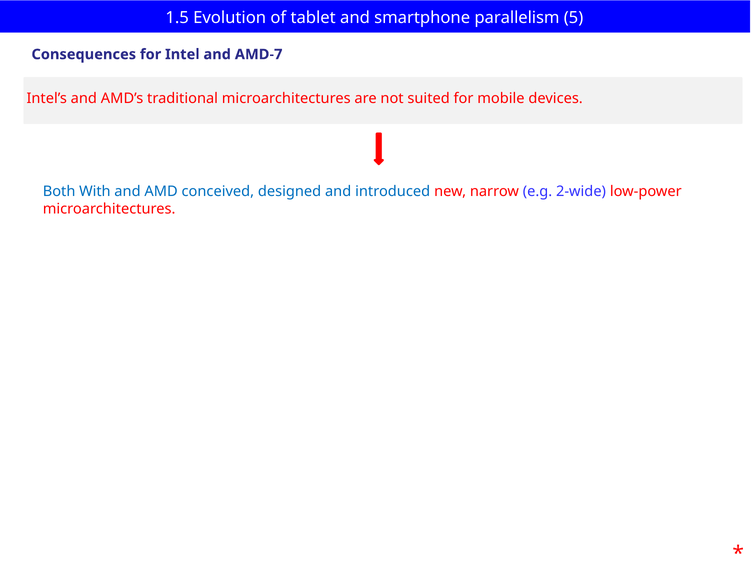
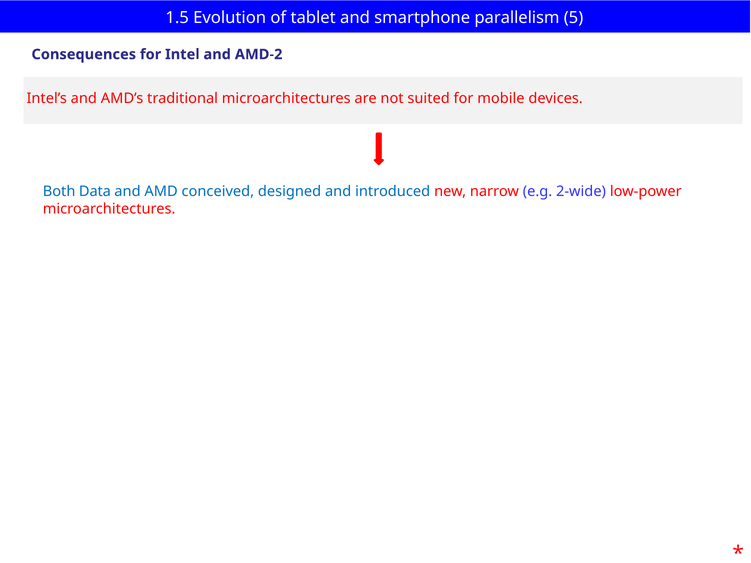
AMD-7: AMD-7 -> AMD-2
With: With -> Data
